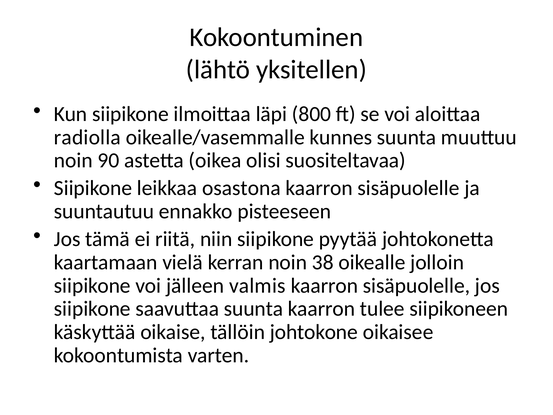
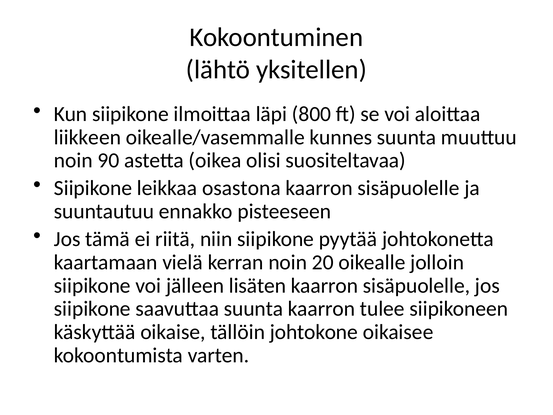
radiolla: radiolla -> liikkeen
38: 38 -> 20
valmis: valmis -> lisäten
